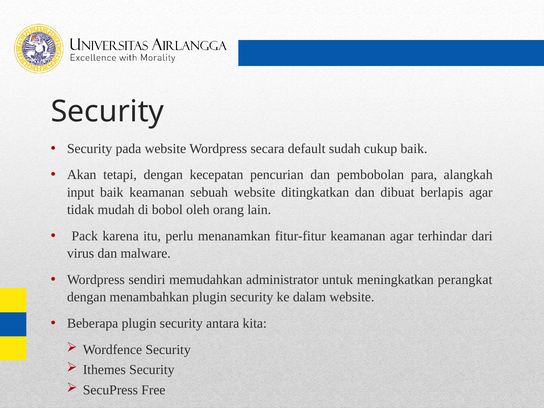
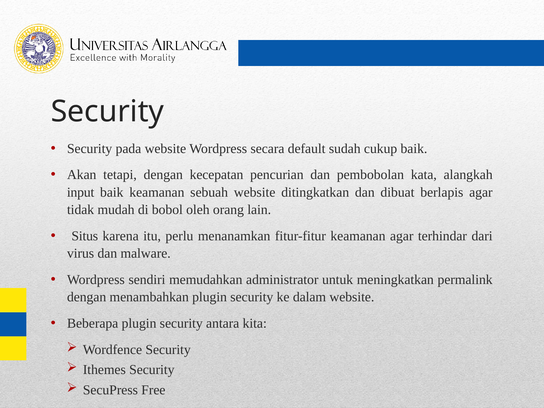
para: para -> kata
Pack: Pack -> Situs
perangkat: perangkat -> permalink
